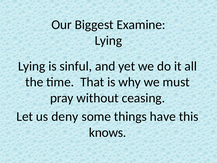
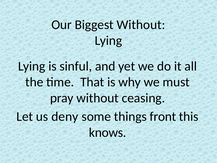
Biggest Examine: Examine -> Without
have: have -> front
